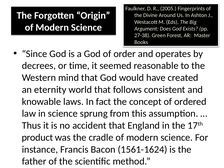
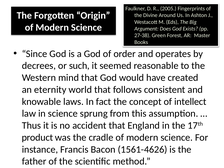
time: time -> such
ordered: ordered -> intellect
1561-1624: 1561-1624 -> 1561-4626
